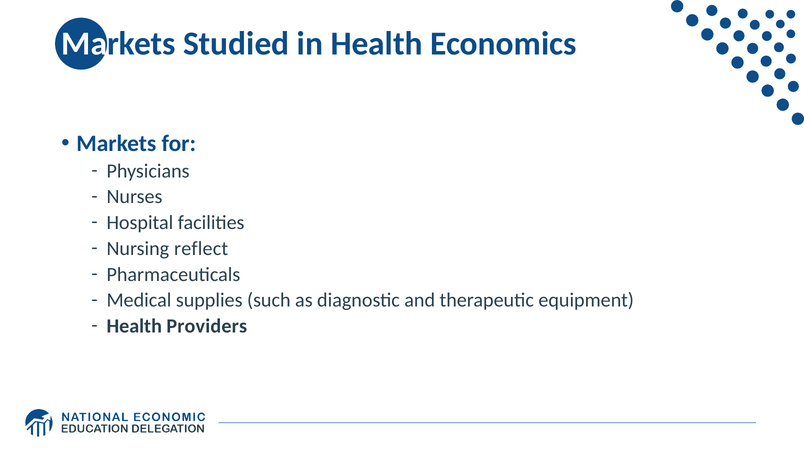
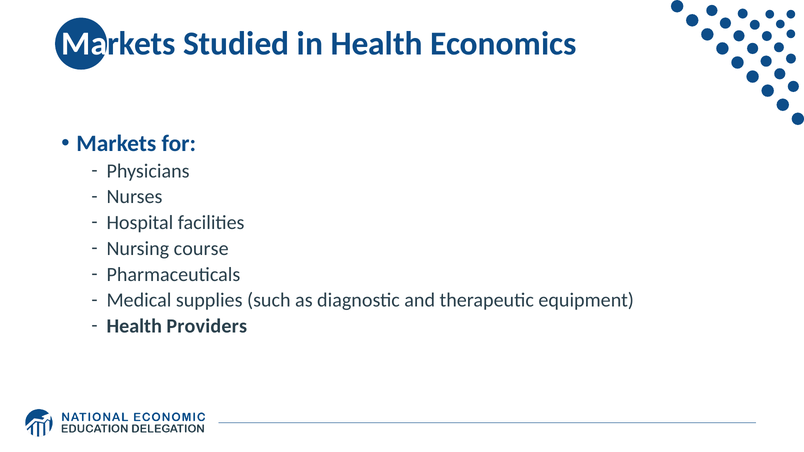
reflect: reflect -> course
